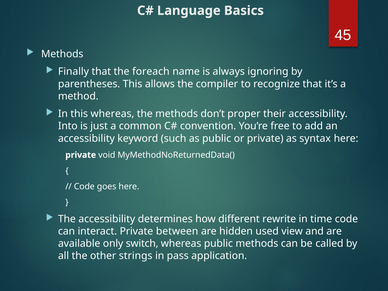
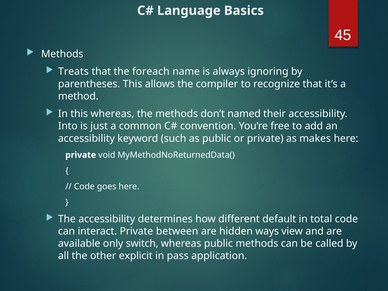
Finally: Finally -> Treats
proper: proper -> named
syntax: syntax -> makes
rewrite: rewrite -> default
time: time -> total
used: used -> ways
strings: strings -> explicit
